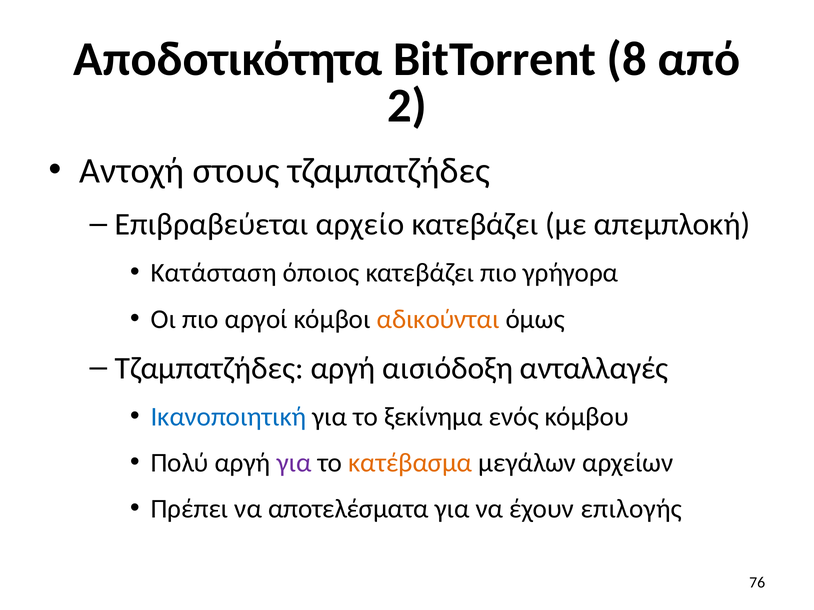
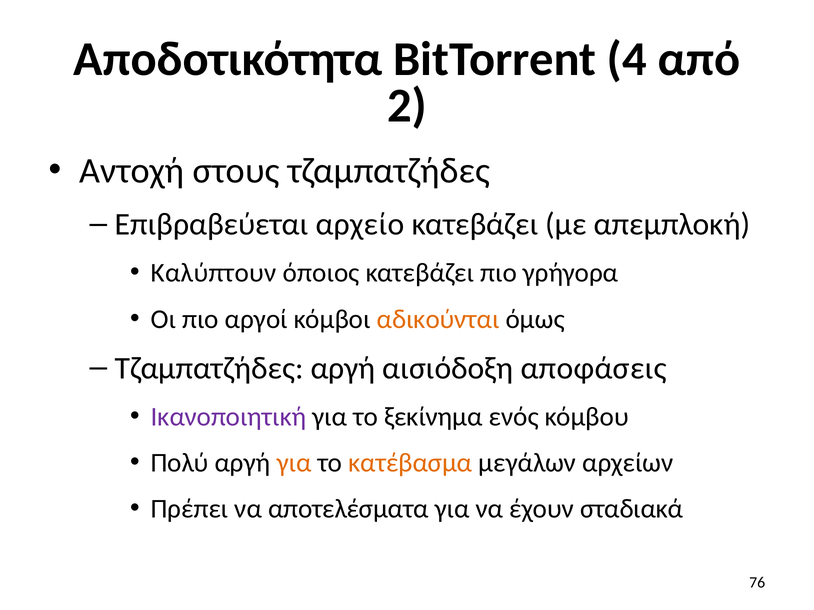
8: 8 -> 4
Κατάσταση: Κατάσταση -> Καλύπτουν
ανταλλαγές: ανταλλαγές -> αποφάσεις
Ικανοποιητική colour: blue -> purple
για at (294, 463) colour: purple -> orange
επιλογής: επιλογής -> σταδιακά
